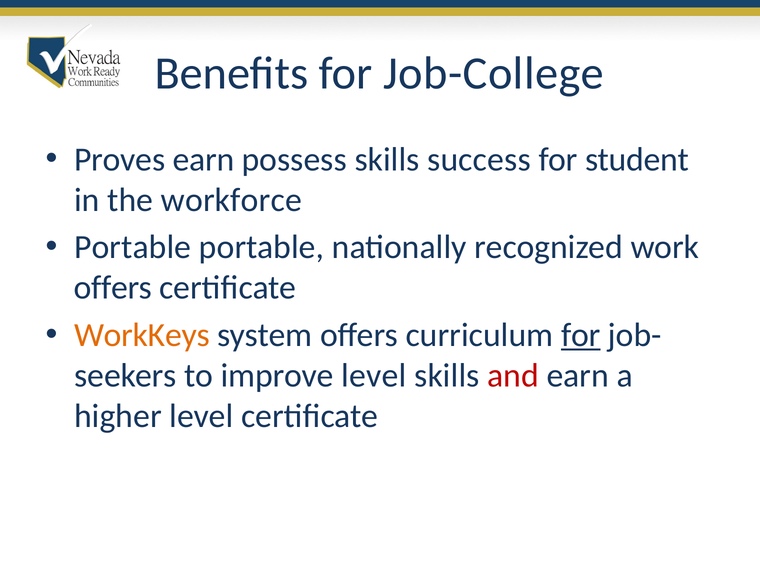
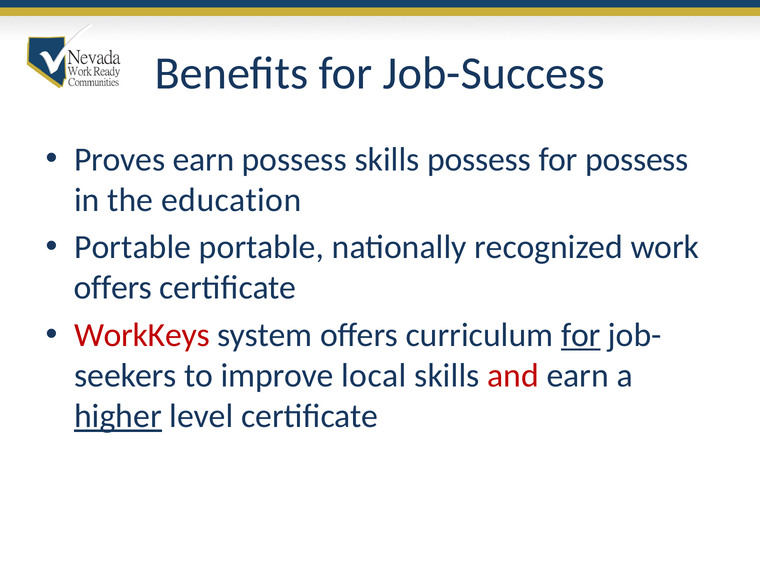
Job-College: Job-College -> Job-Success
skills success: success -> possess
for student: student -> possess
workforce: workforce -> education
WorkKeys colour: orange -> red
improve level: level -> local
higher underline: none -> present
